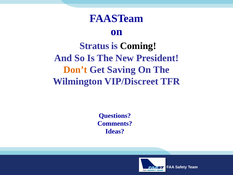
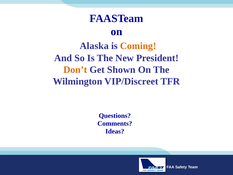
Stratus: Stratus -> Alaska
Coming colour: black -> orange
Saving: Saving -> Shown
